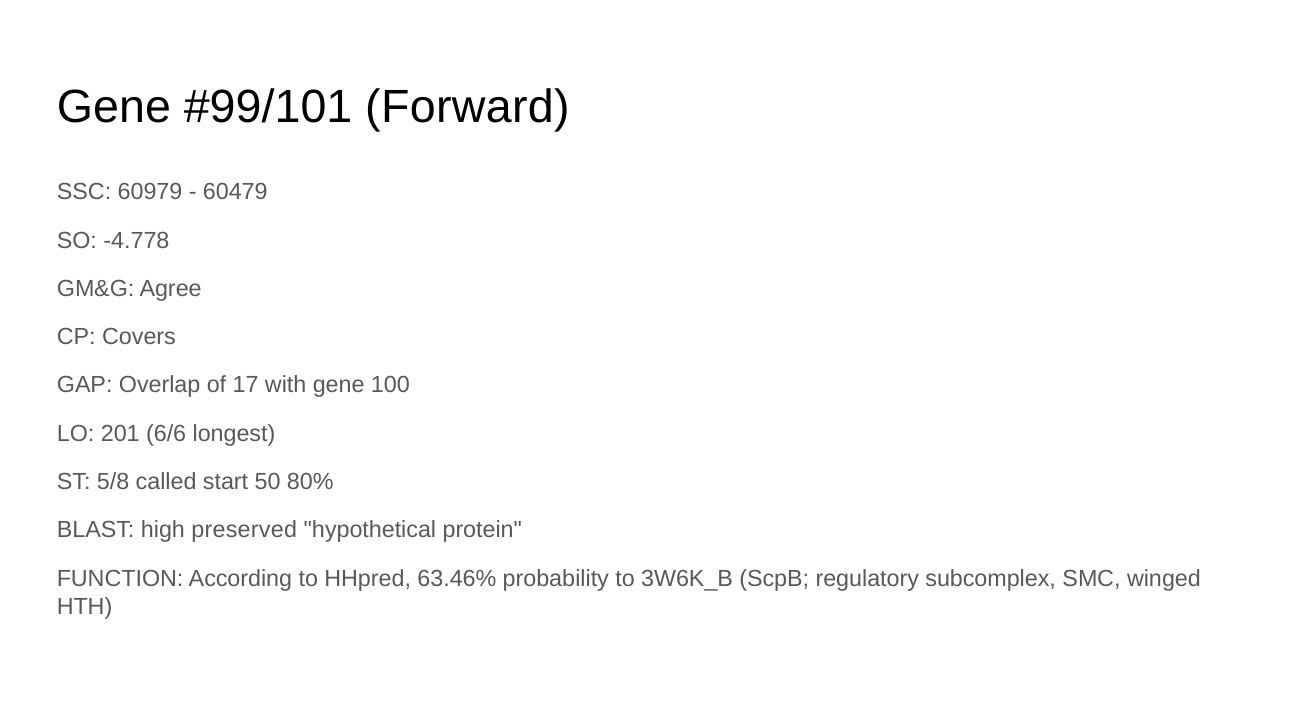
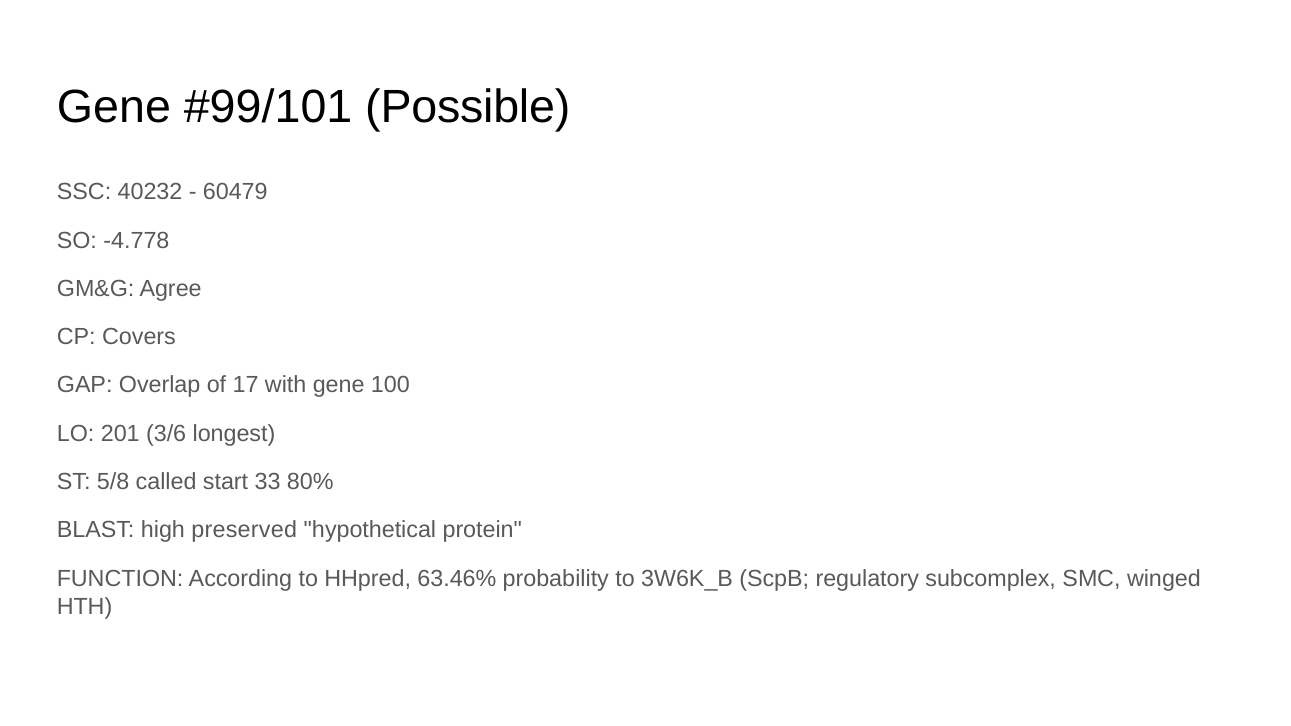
Forward: Forward -> Possible
60979: 60979 -> 40232
6/6: 6/6 -> 3/6
50: 50 -> 33
